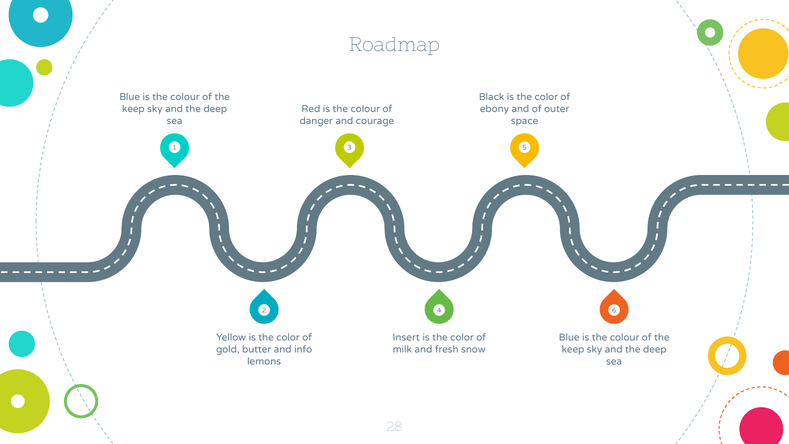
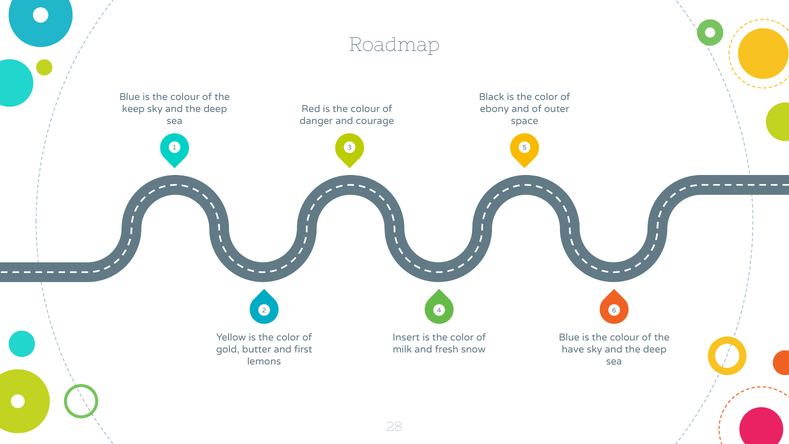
info: info -> first
keep at (573, 349): keep -> have
